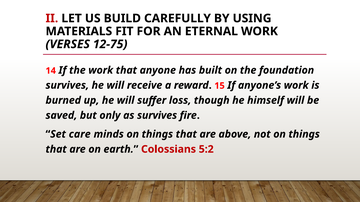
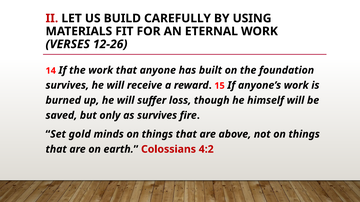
12-75: 12-75 -> 12-26
care: care -> gold
5:2: 5:2 -> 4:2
